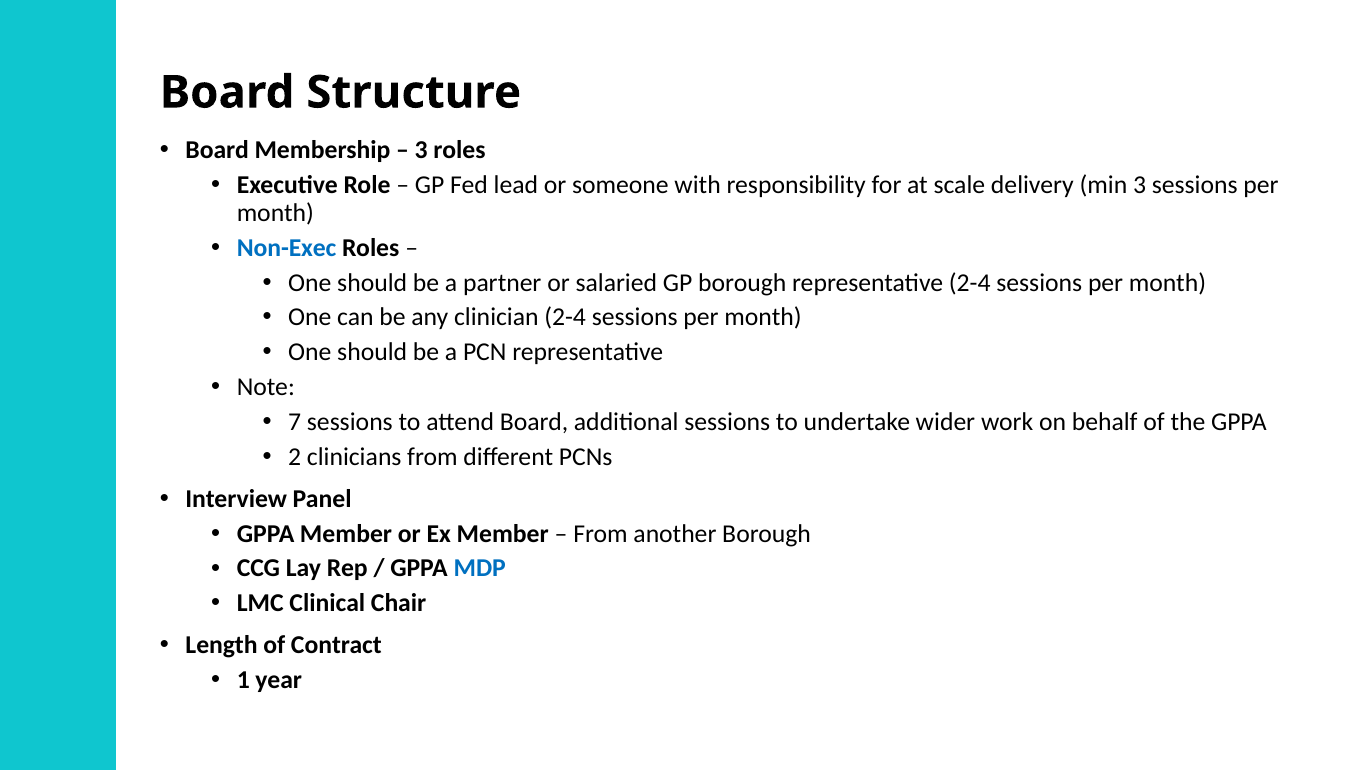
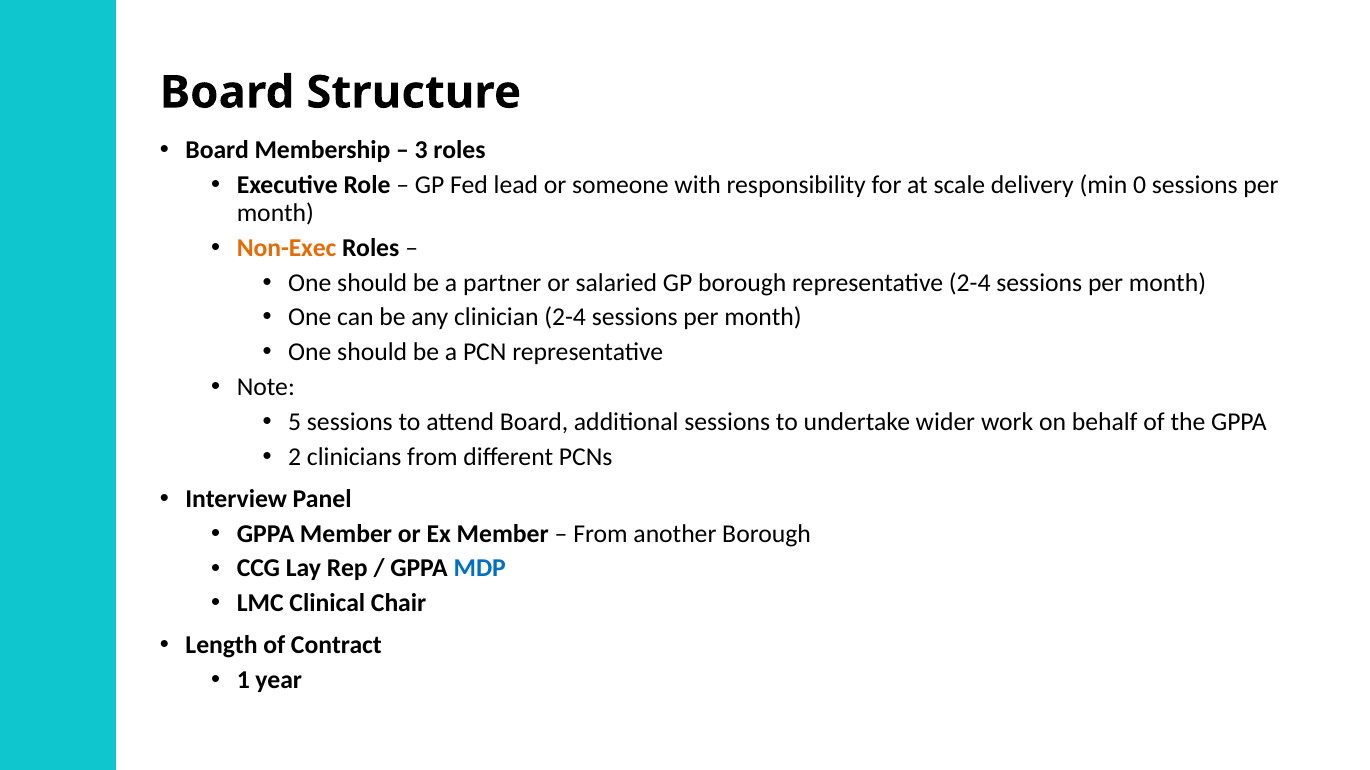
min 3: 3 -> 0
Non-Exec colour: blue -> orange
7: 7 -> 5
